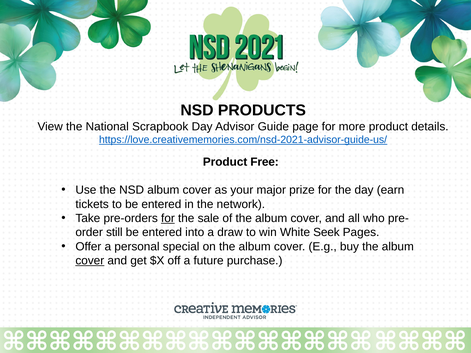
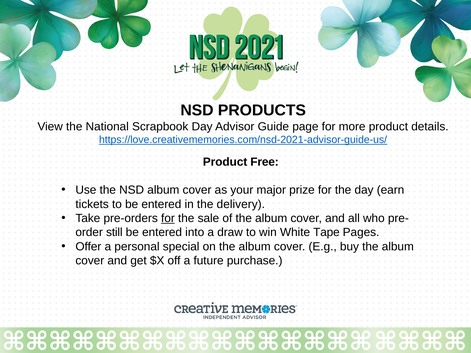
network: network -> delivery
Seek: Seek -> Tape
cover at (90, 261) underline: present -> none
